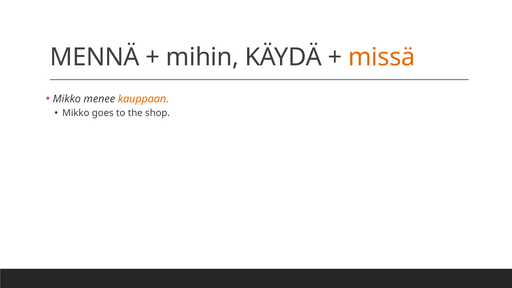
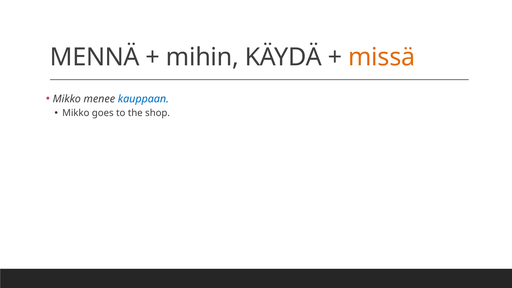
kauppaan colour: orange -> blue
